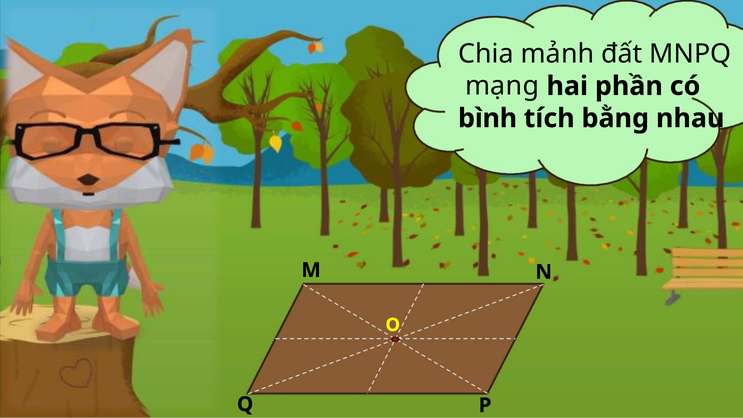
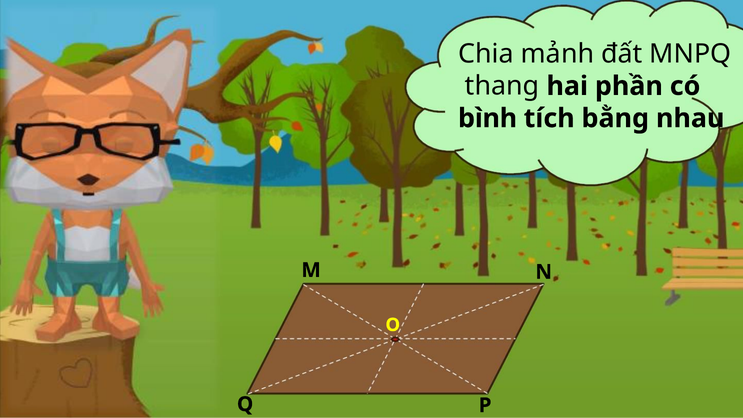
mạng: mạng -> thang
